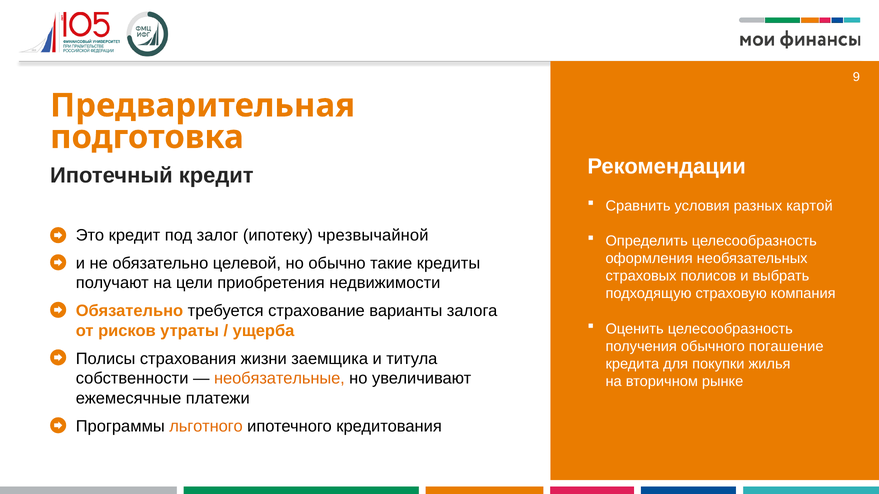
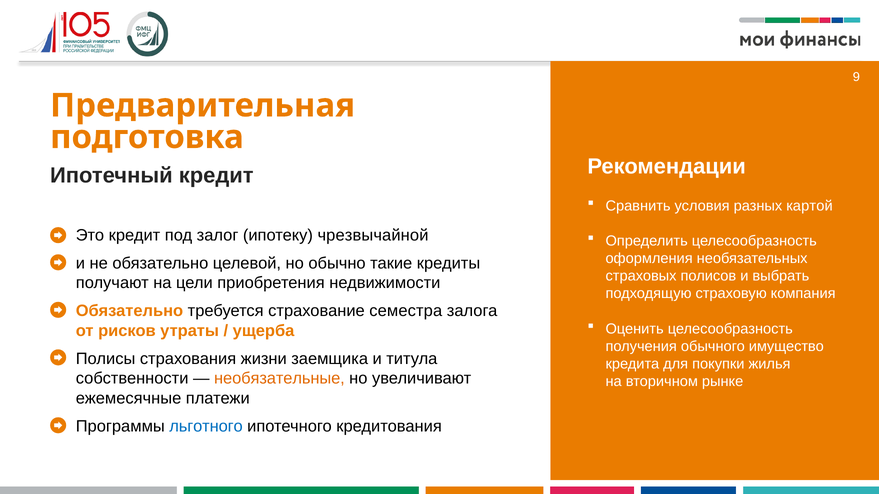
варианты: варианты -> семестра
погашение: погашение -> имущество
льготного colour: orange -> blue
